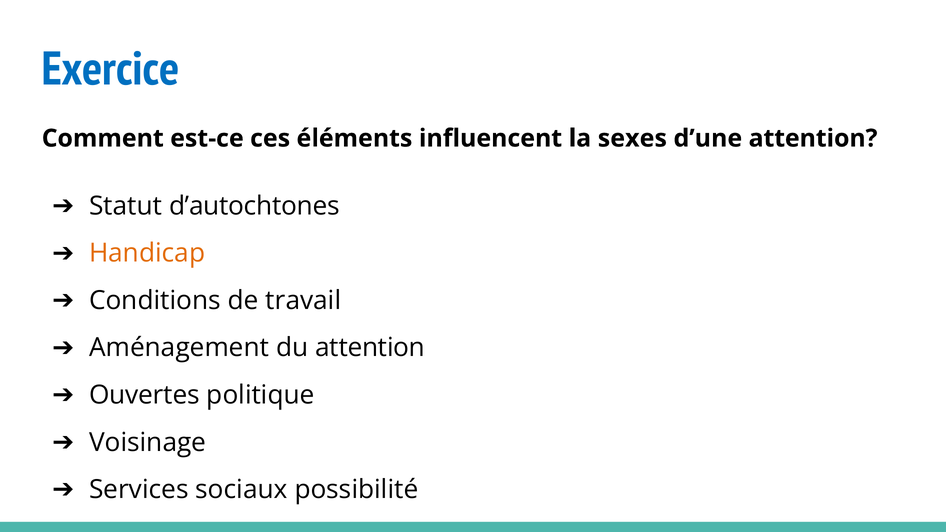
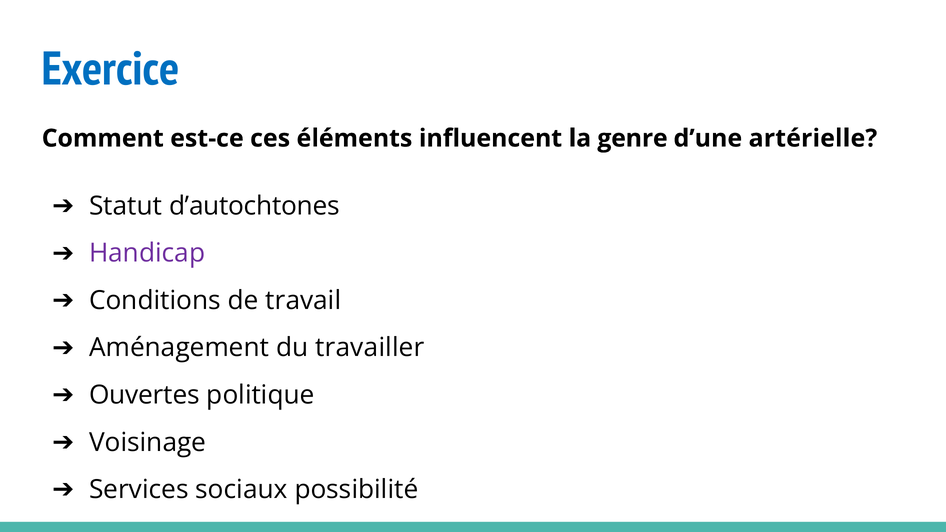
sexes: sexes -> genre
d’une attention: attention -> artérielle
Handicap colour: orange -> purple
du attention: attention -> travailler
